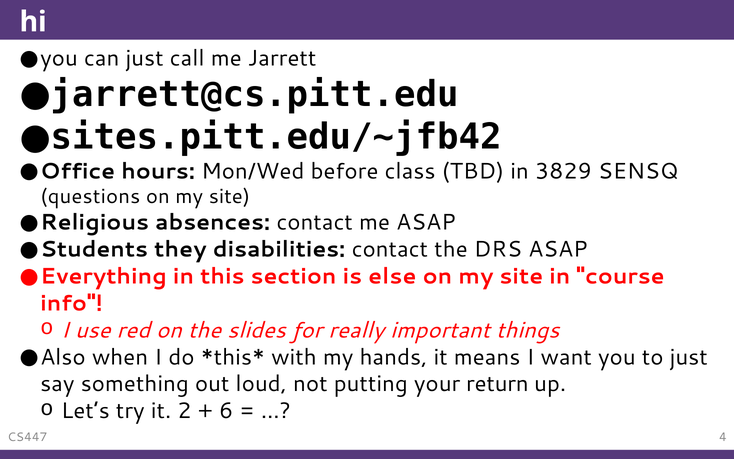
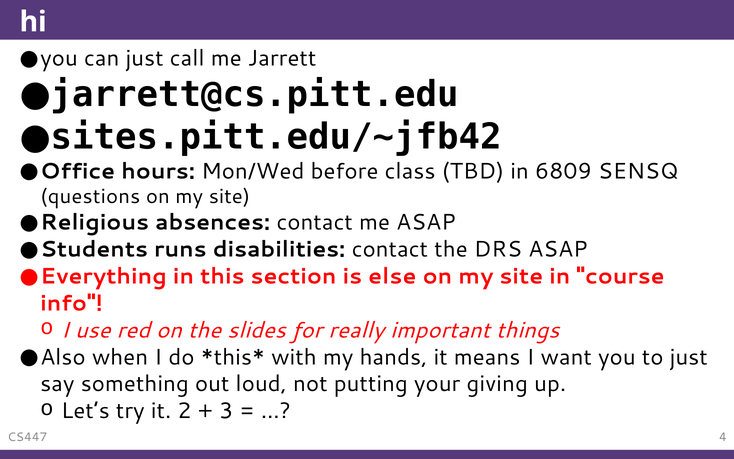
3829: 3829 -> 6809
they: they -> runs
return: return -> giving
6: 6 -> 3
